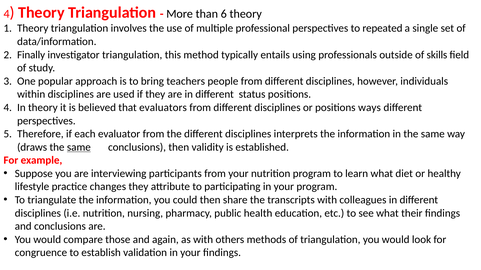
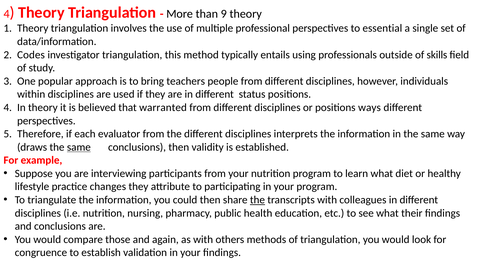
6: 6 -> 9
repeated: repeated -> essential
Finally: Finally -> Codes
evaluators: evaluators -> warranted
the at (257, 200) underline: none -> present
